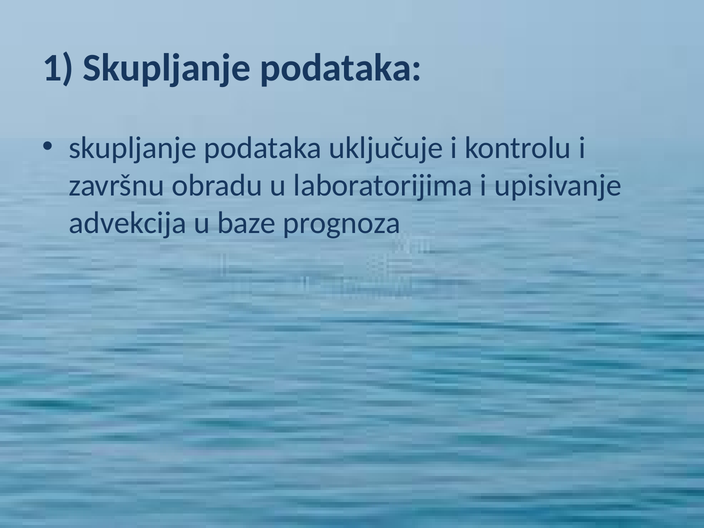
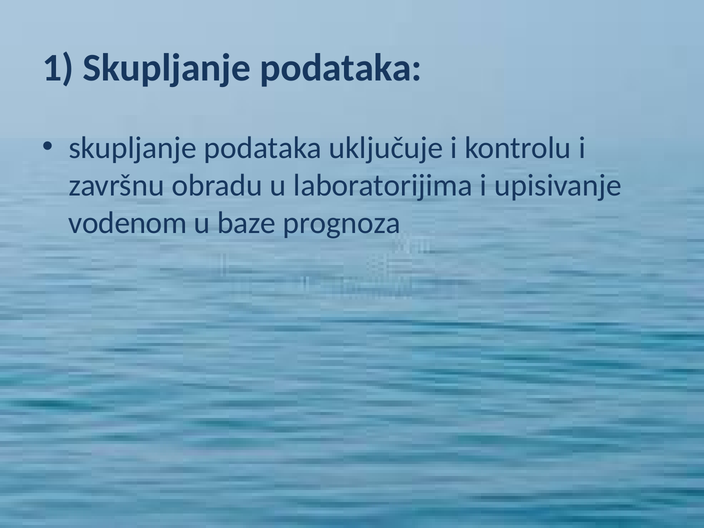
advekcija: advekcija -> vodenom
